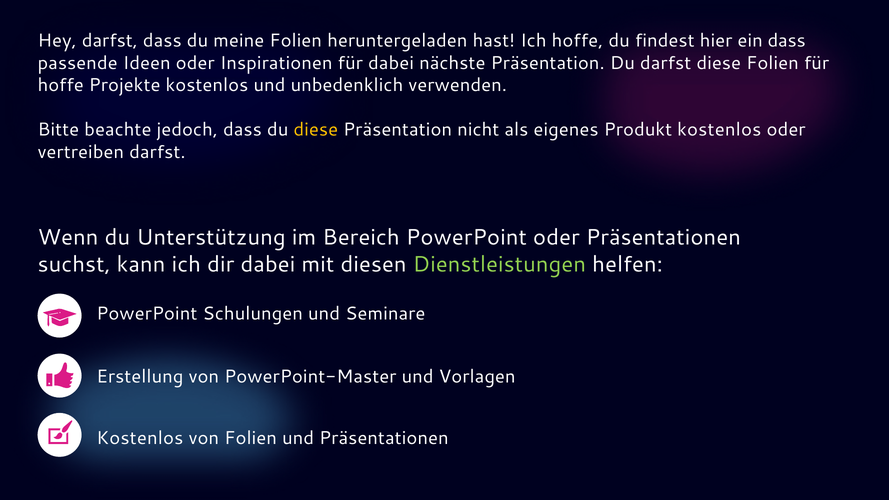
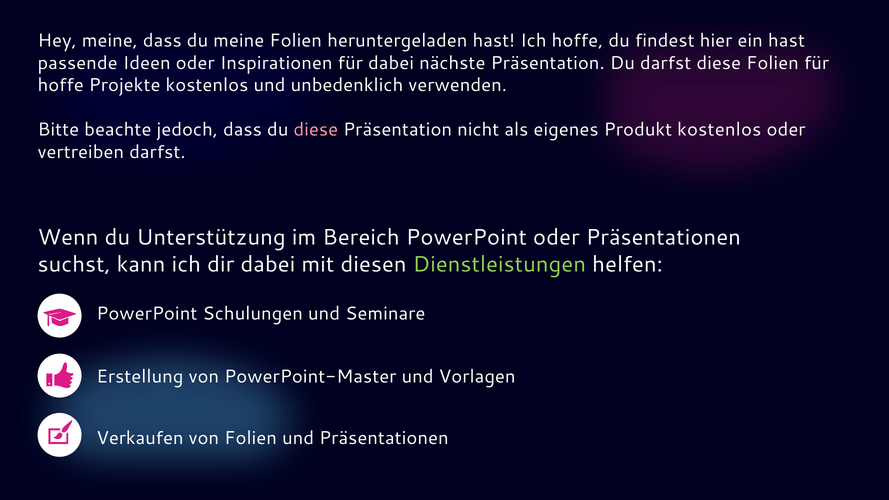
Hey darfst: darfst -> meine
ein dass: dass -> hast
diese at (316, 130) colour: yellow -> pink
Kostenlos at (140, 438): Kostenlos -> Verkaufen
